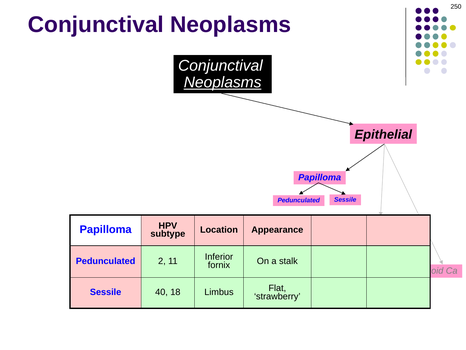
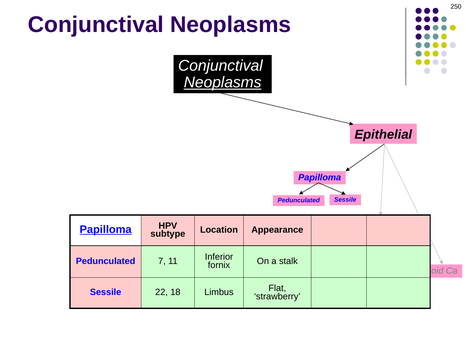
Papilloma at (106, 229) underline: none -> present
2: 2 -> 7
40: 40 -> 22
